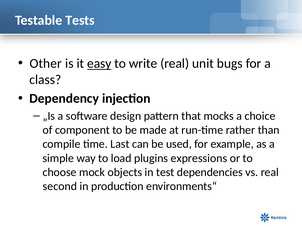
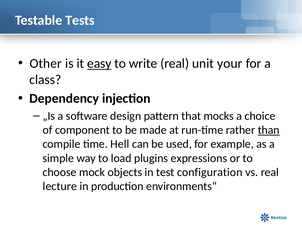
bugs: bugs -> your
than underline: none -> present
Last: Last -> Hell
dependencies: dependencies -> configuration
second: second -> lecture
